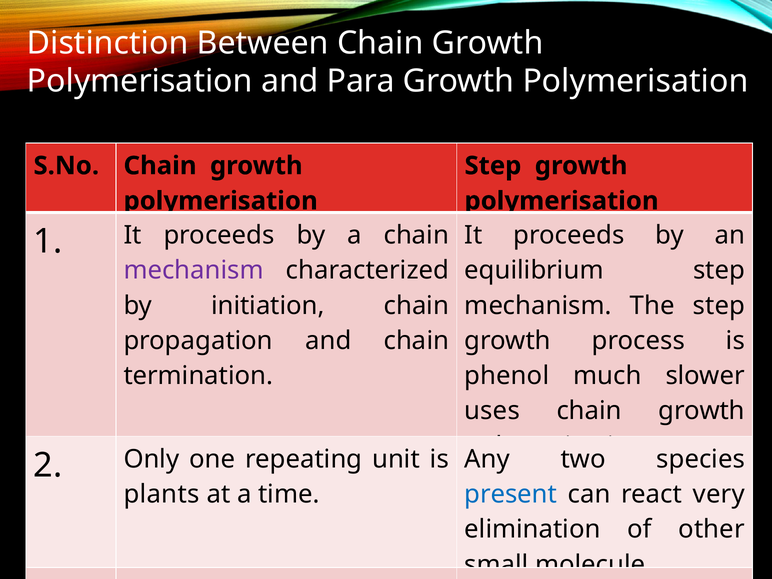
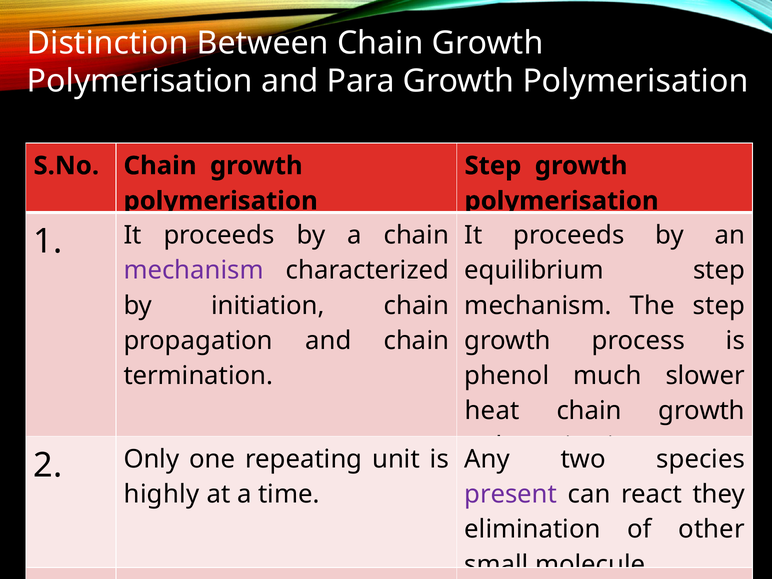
uses: uses -> heat
plants: plants -> highly
present colour: blue -> purple
very: very -> they
